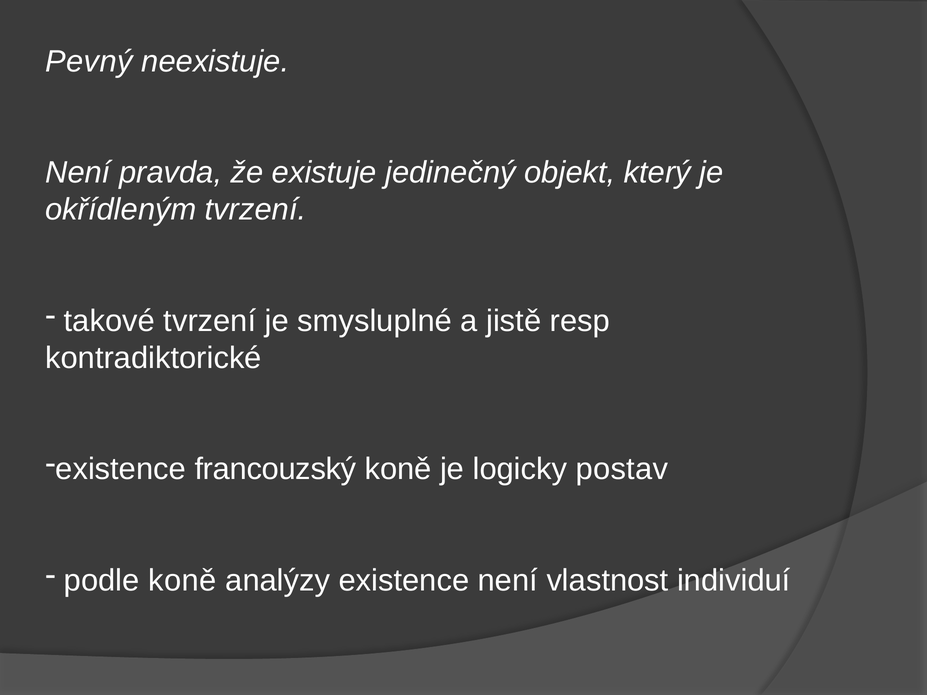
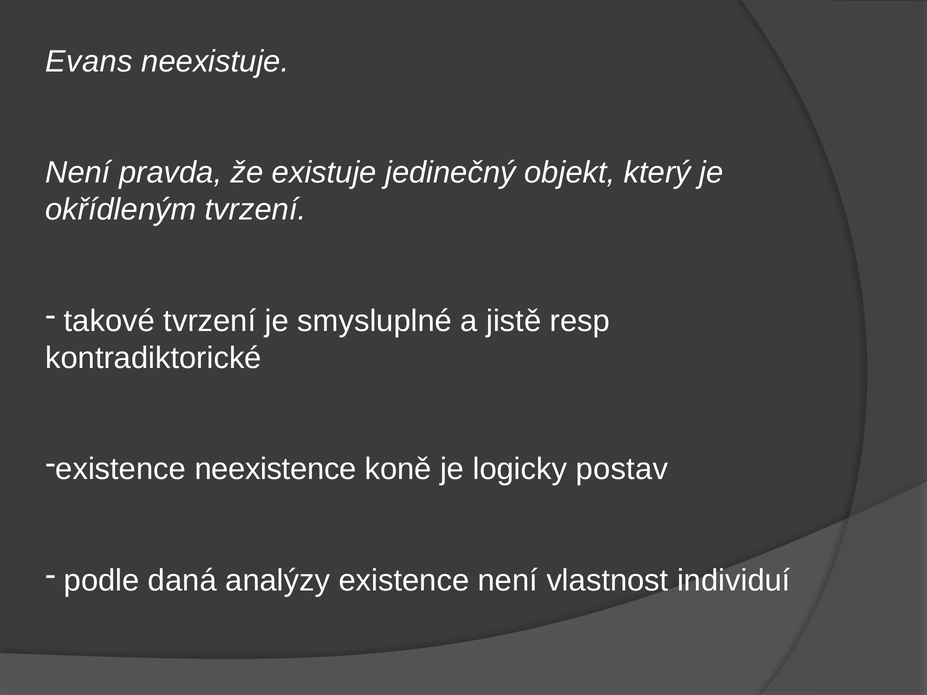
Pevný: Pevný -> Evans
francouzský: francouzský -> neexistence
podle koně: koně -> daná
